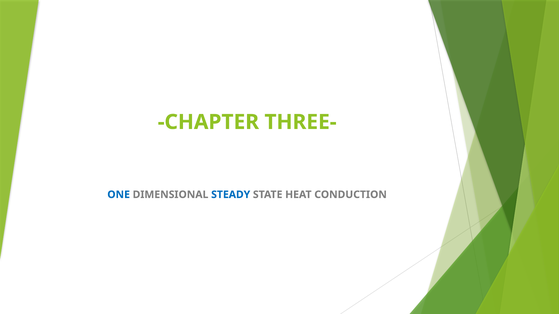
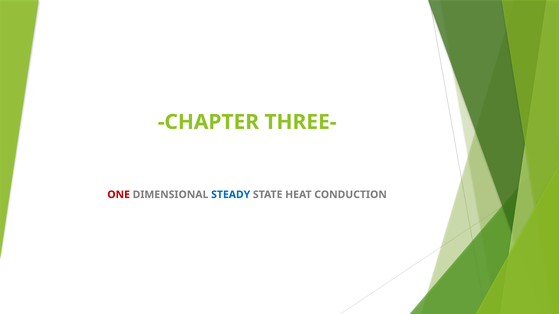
ONE colour: blue -> red
